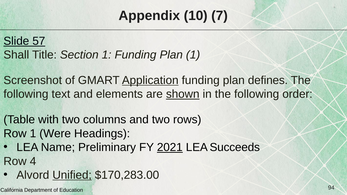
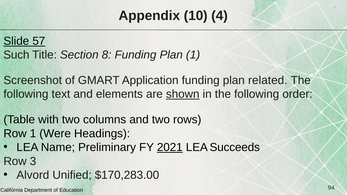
7: 7 -> 4
Shall: Shall -> Such
Section 1: 1 -> 8
Application underline: present -> none
defines: defines -> related
4: 4 -> 3
Unified underline: present -> none
